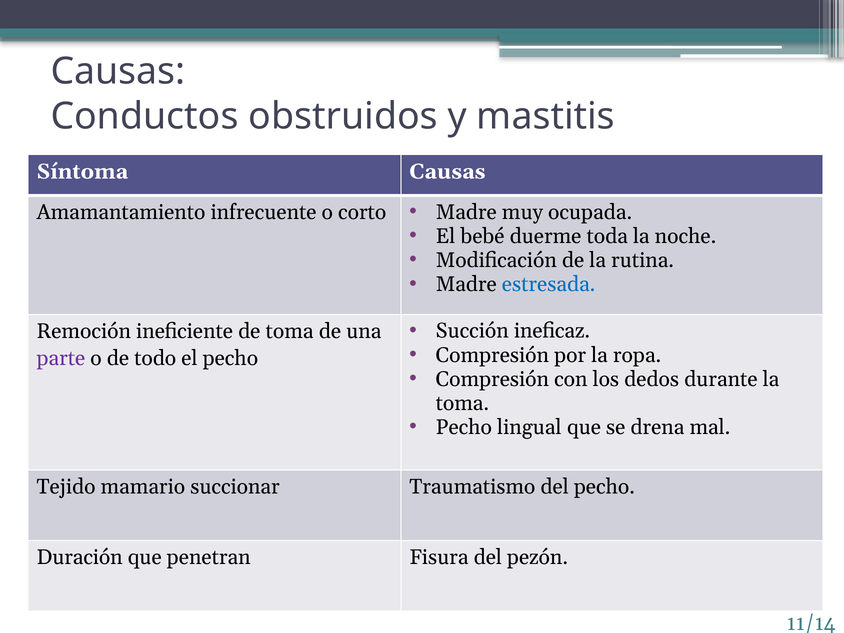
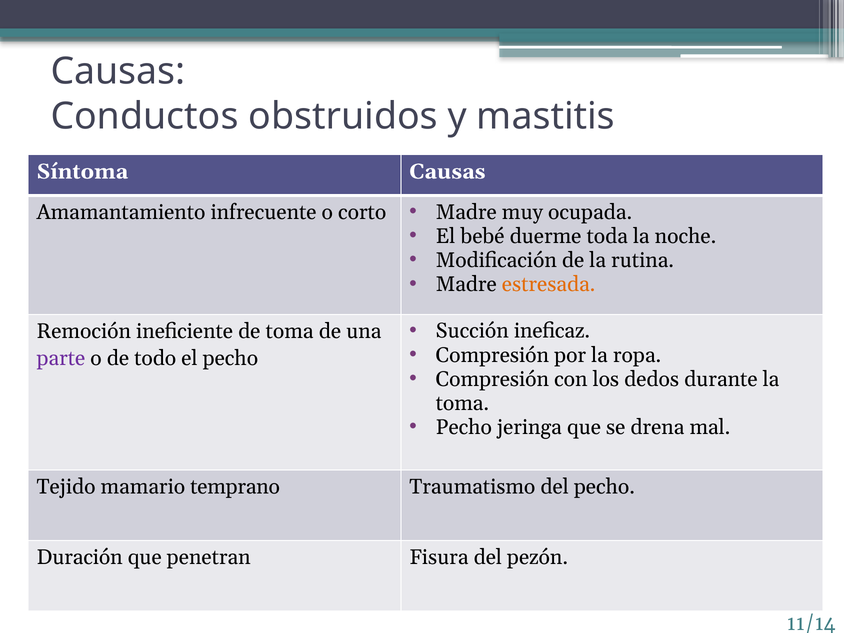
estresada colour: blue -> orange
lingual: lingual -> jeringa
succionar: succionar -> temprano
